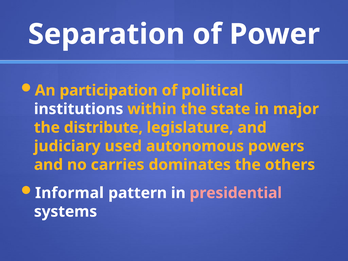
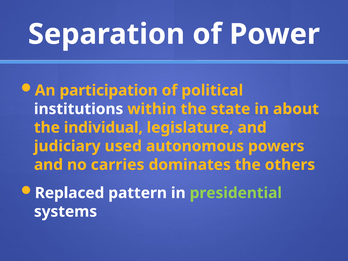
major: major -> about
distribute: distribute -> individual
Informal: Informal -> Replaced
presidential colour: pink -> light green
